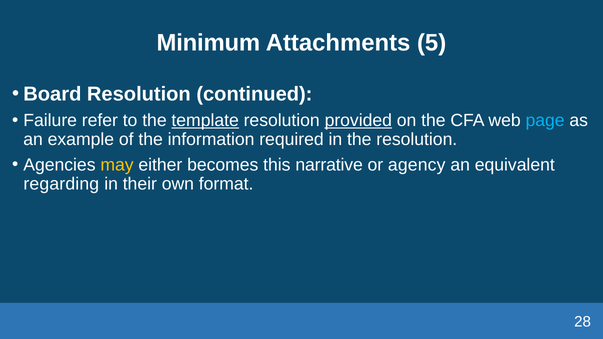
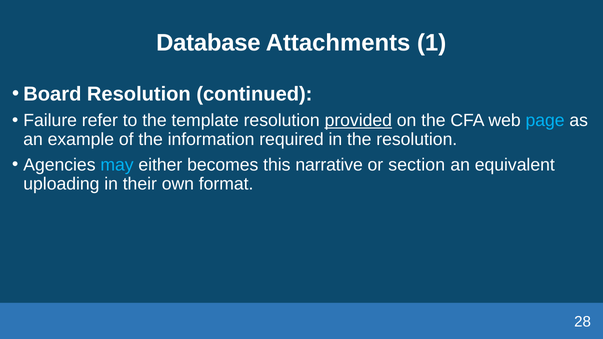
Minimum: Minimum -> Database
5: 5 -> 1
template underline: present -> none
may colour: yellow -> light blue
agency: agency -> section
regarding: regarding -> uploading
